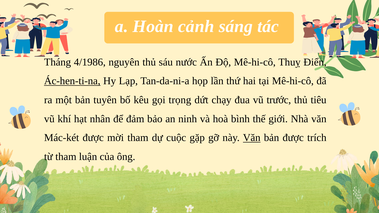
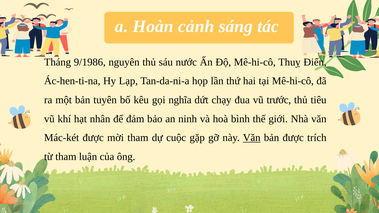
4/1986: 4/1986 -> 9/1986
Ác-hen-ti-na underline: present -> none
trọng: trọng -> nghĩa
